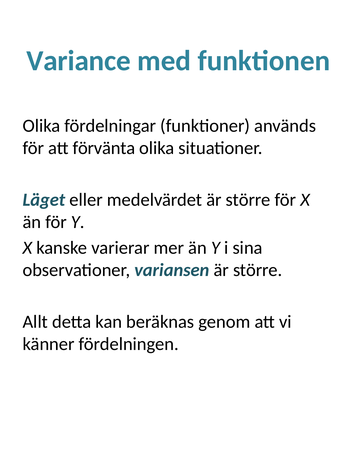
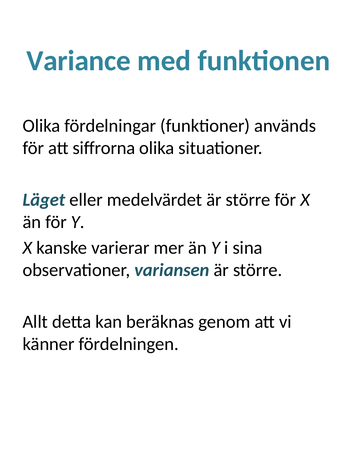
förvänta: förvänta -> siffrorna
